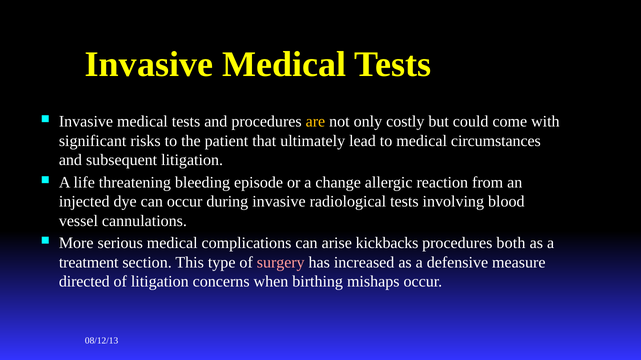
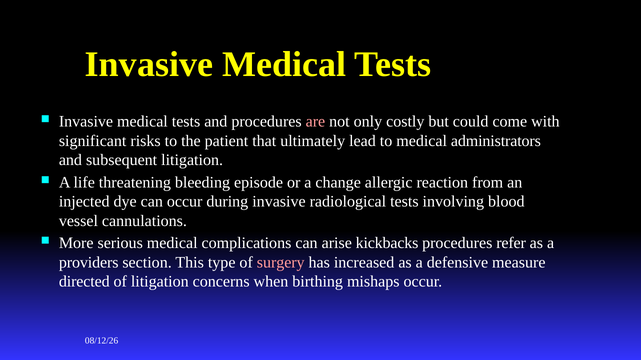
are colour: yellow -> pink
circumstances: circumstances -> administrators
both: both -> refer
treatment: treatment -> providers
08/12/13: 08/12/13 -> 08/12/26
